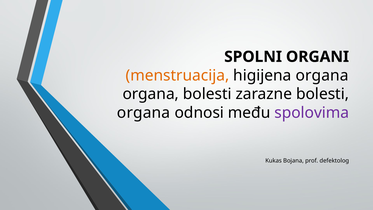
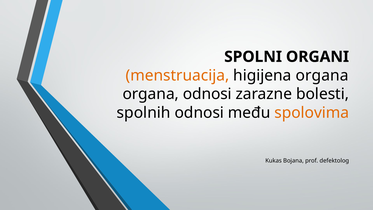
organa bolesti: bolesti -> odnosi
organa at (144, 113): organa -> spolnih
spolovima colour: purple -> orange
